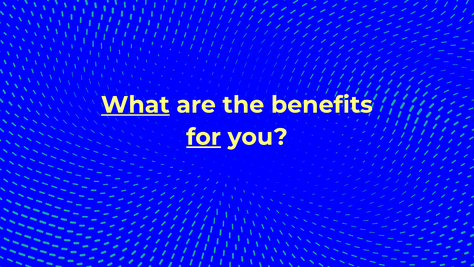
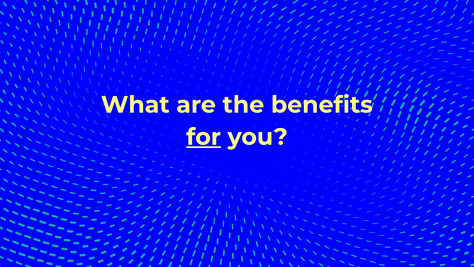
What underline: present -> none
